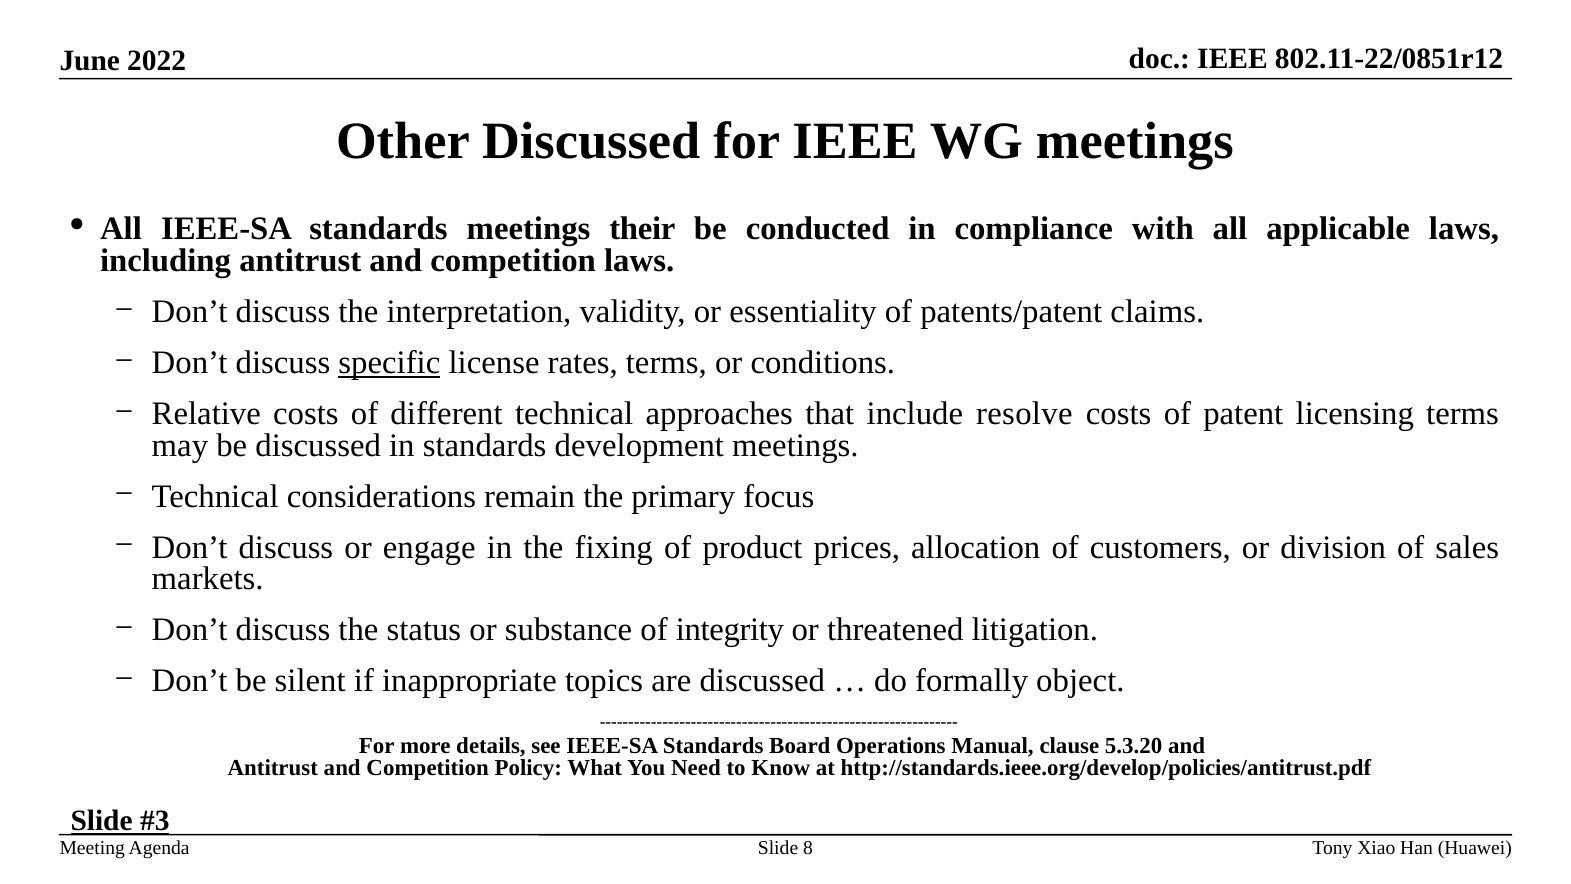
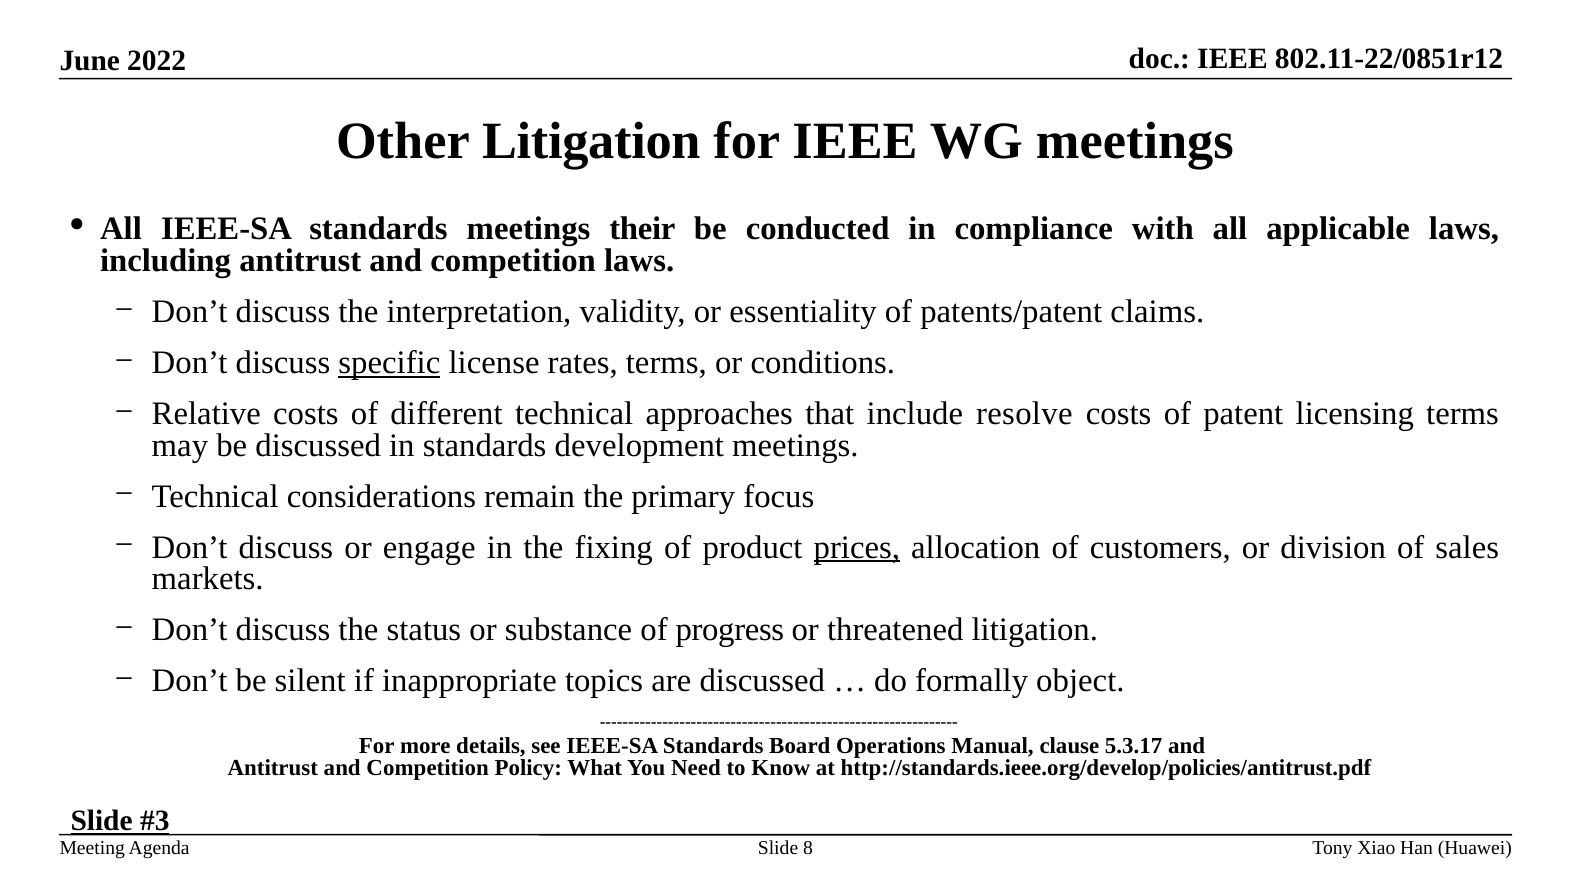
Other Discussed: Discussed -> Litigation
prices underline: none -> present
integrity: integrity -> progress
5.3.20: 5.3.20 -> 5.3.17
